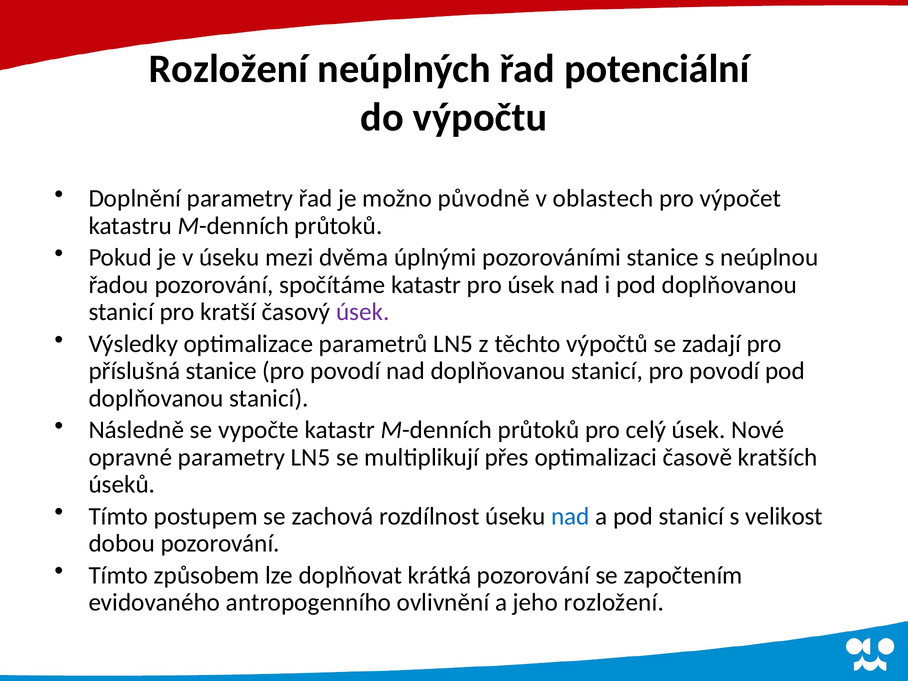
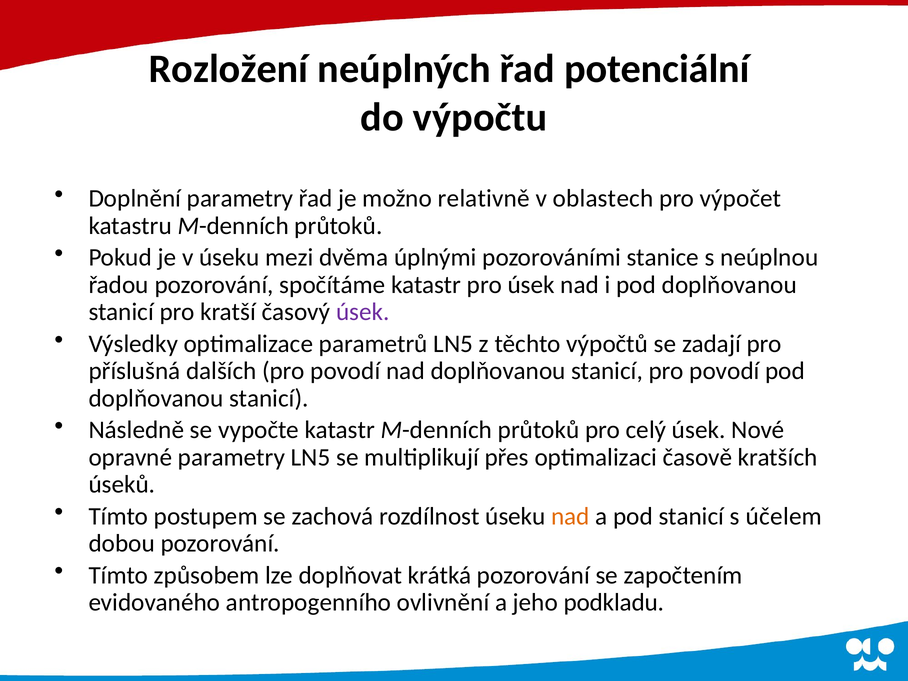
původně: původně -> relativně
příslušná stanice: stanice -> dalších
nad at (570, 516) colour: blue -> orange
velikost: velikost -> účelem
jeho rozložení: rozložení -> podkladu
